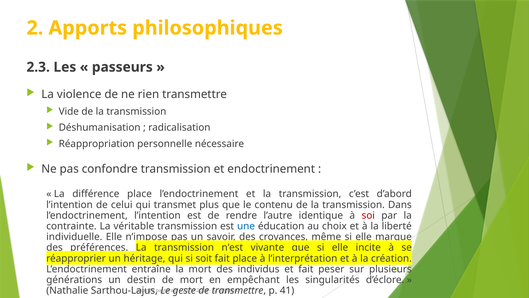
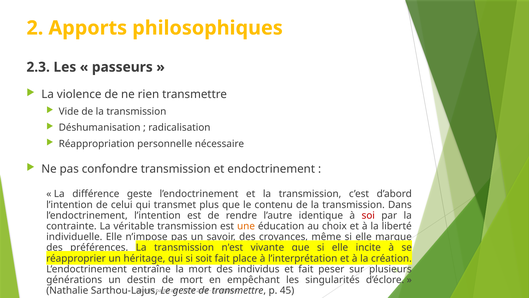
différence place: place -> geste
une colour: blue -> orange
41: 41 -> 45
